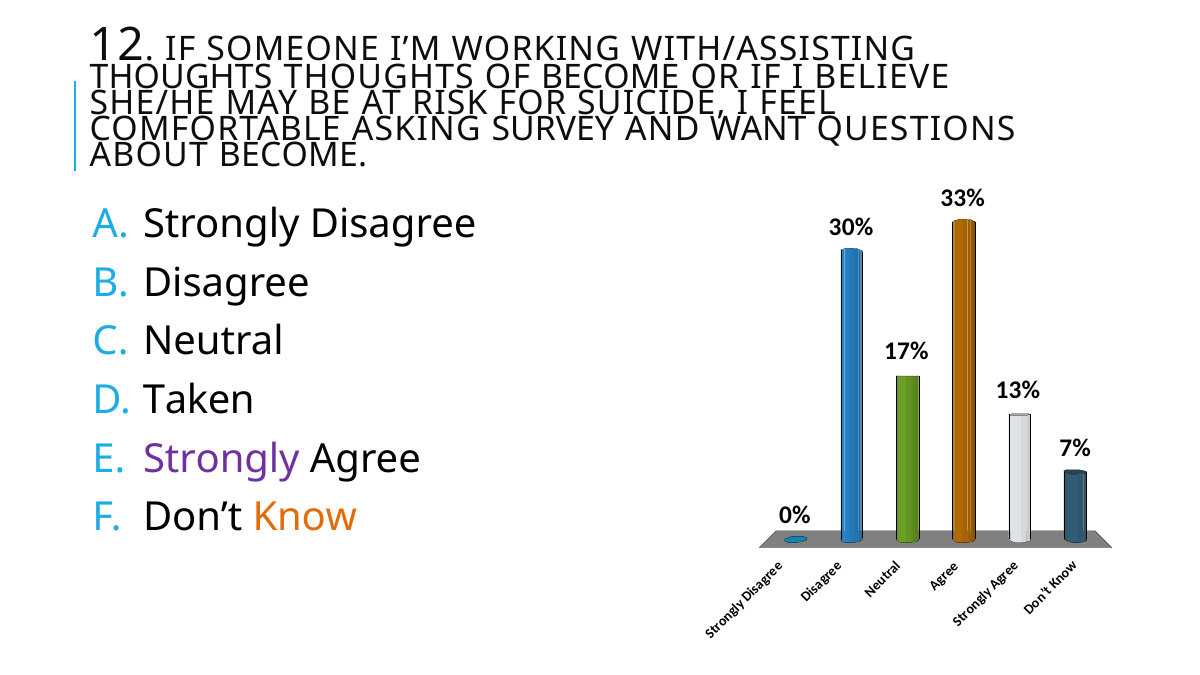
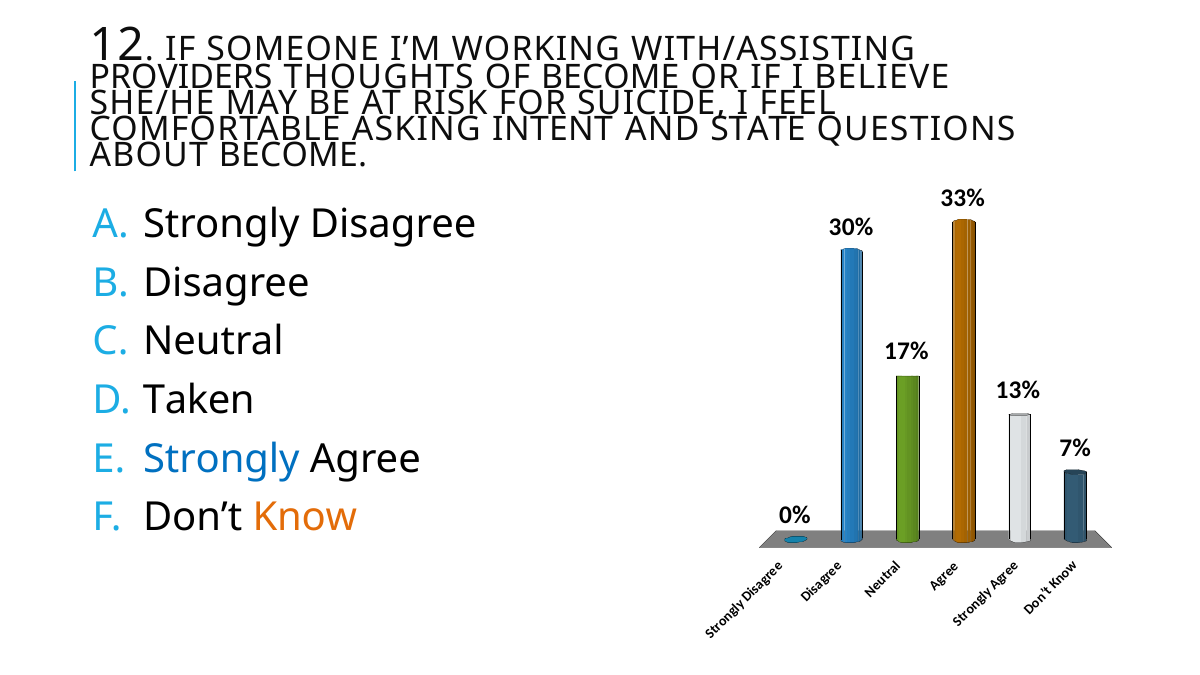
THOUGHTS at (181, 77): THOUGHTS -> PROVIDERS
SURVEY: SURVEY -> INTENT
WANT: WANT -> STATE
Strongly at (221, 459) colour: purple -> blue
